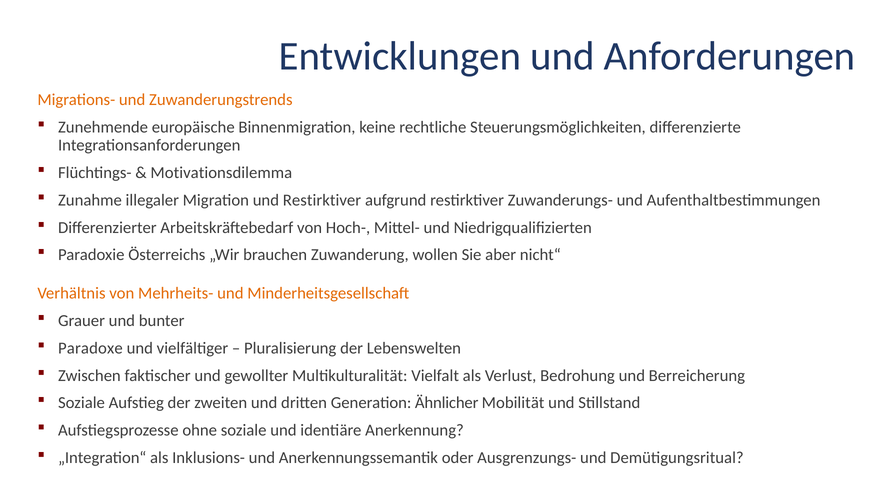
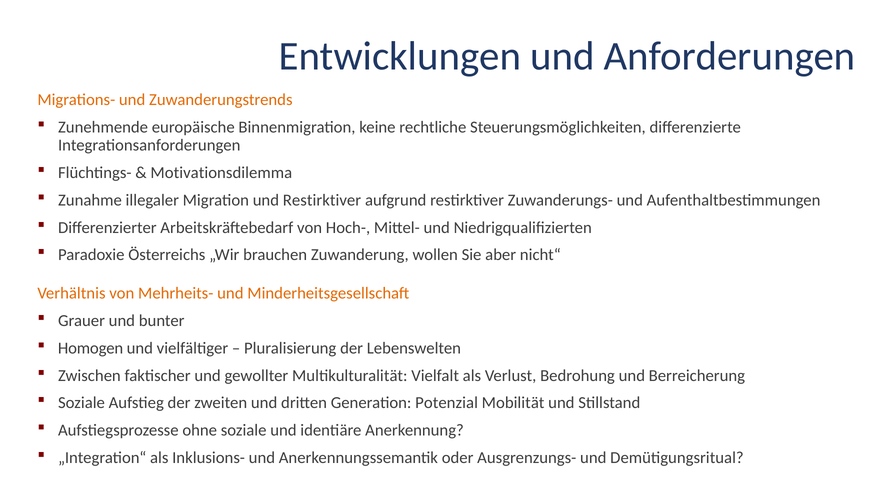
Paradoxe: Paradoxe -> Homogen
Ähnlicher: Ähnlicher -> Potenzial
